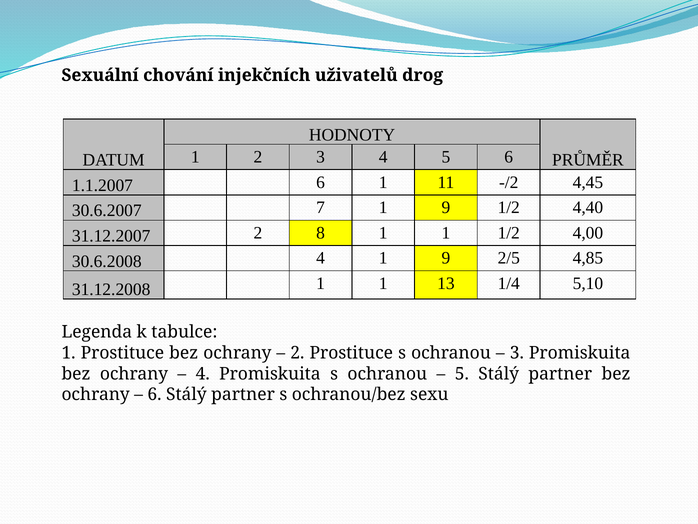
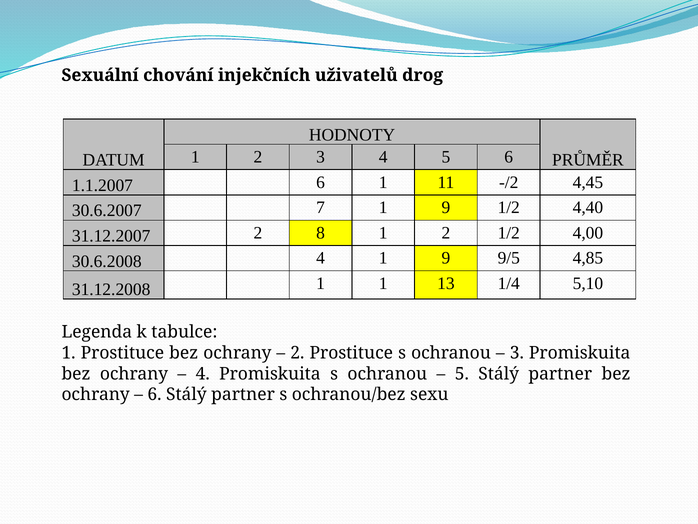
8 1 1: 1 -> 2
2/5: 2/5 -> 9/5
